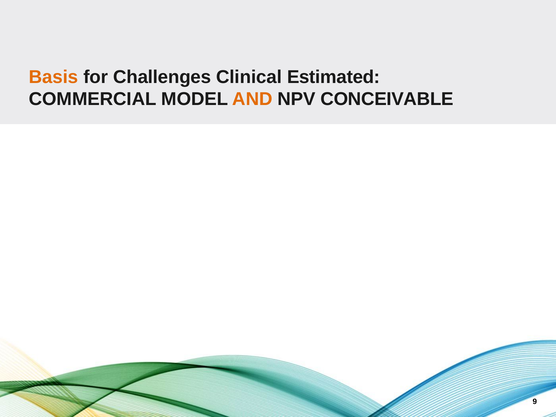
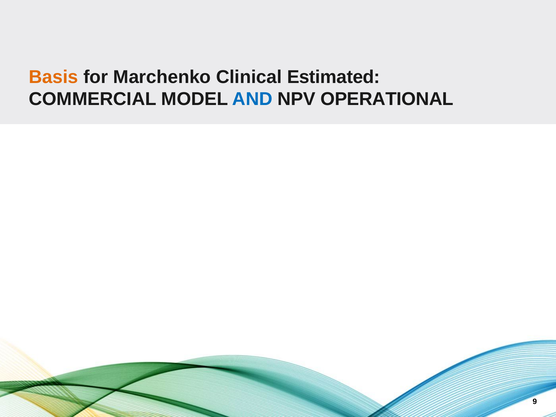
Challenges: Challenges -> Marchenko
AND colour: orange -> blue
CONCEIVABLE: CONCEIVABLE -> OPERATIONAL
